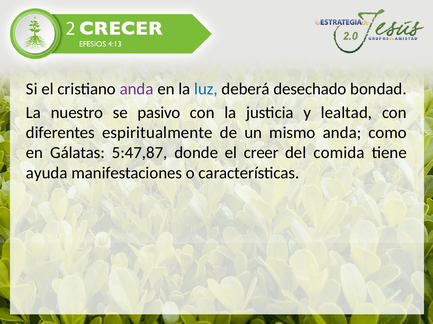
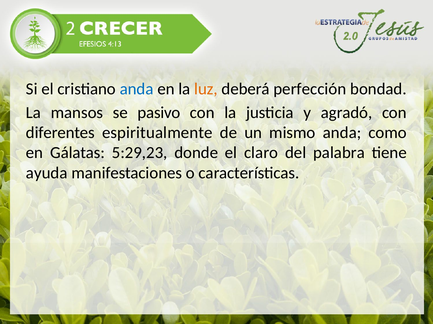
anda at (137, 89) colour: purple -> blue
luz colour: blue -> orange
desechado: desechado -> perfección
nuestro: nuestro -> mansos
lealtad: lealtad -> agradó
5:47,87: 5:47,87 -> 5:29,23
creer: creer -> claro
comida: comida -> palabra
